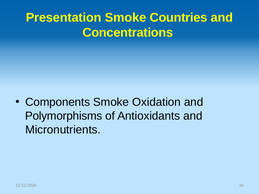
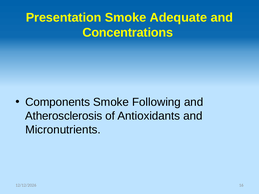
Countries: Countries -> Adequate
Oxidation: Oxidation -> Following
Polymorphisms: Polymorphisms -> Atherosclerosis
